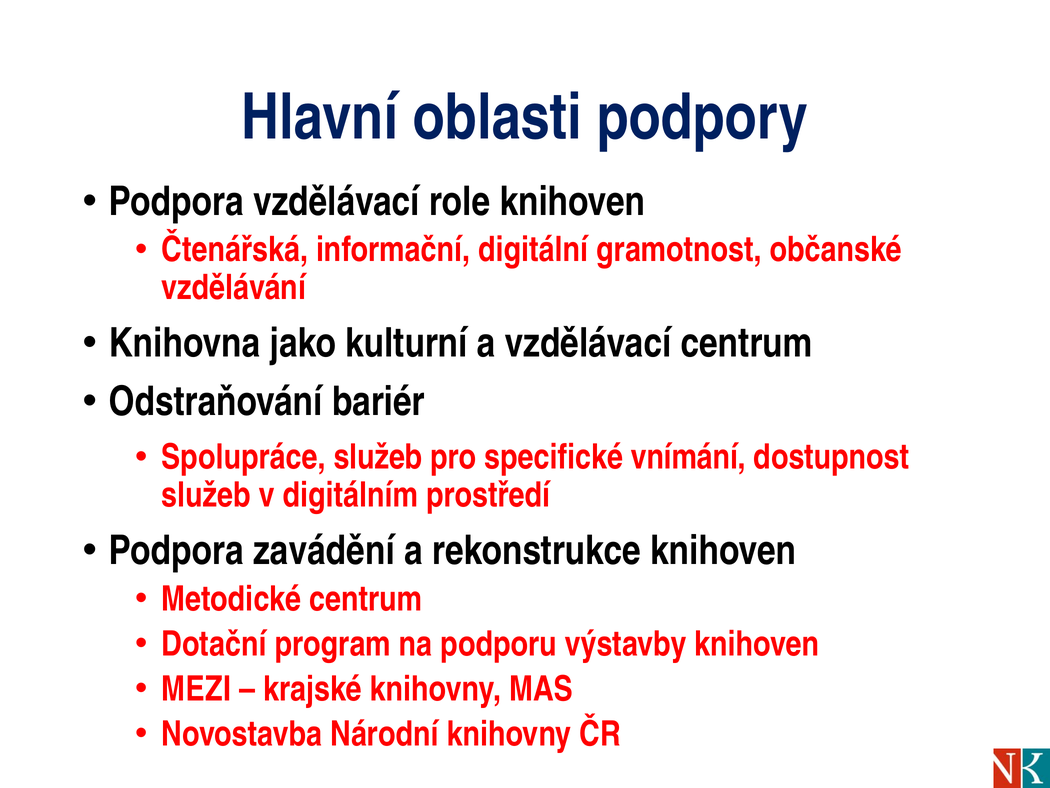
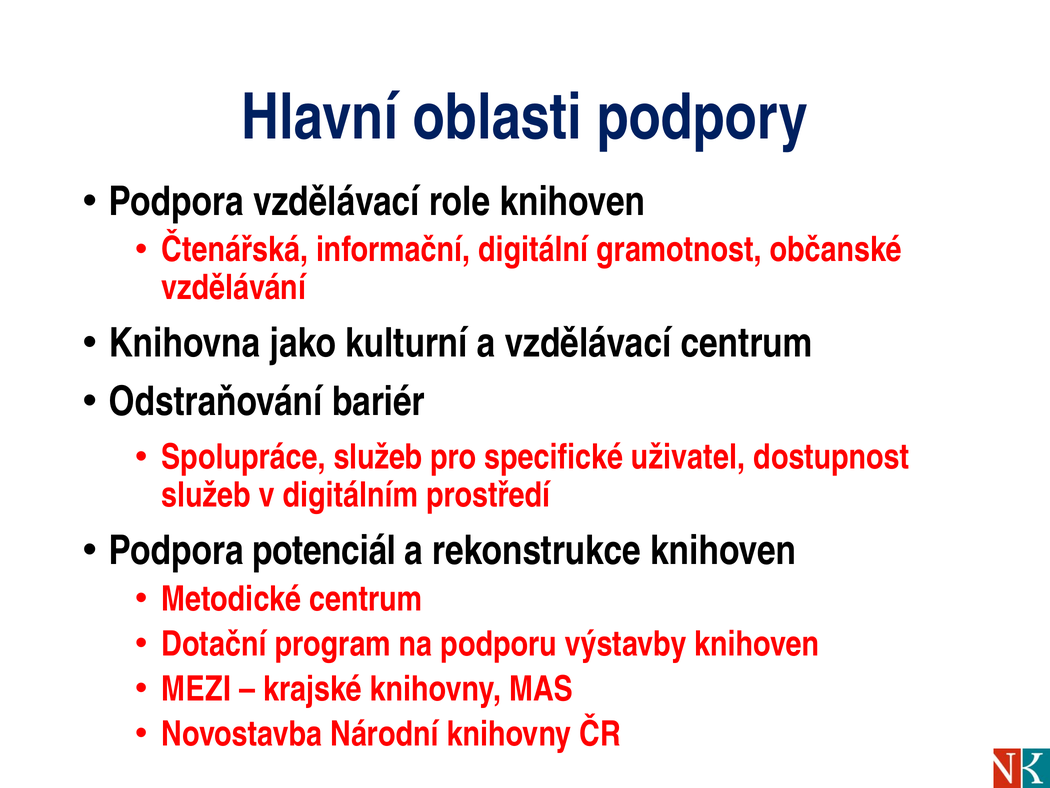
vnímání: vnímání -> uživatel
zavádění: zavádění -> potenciál
